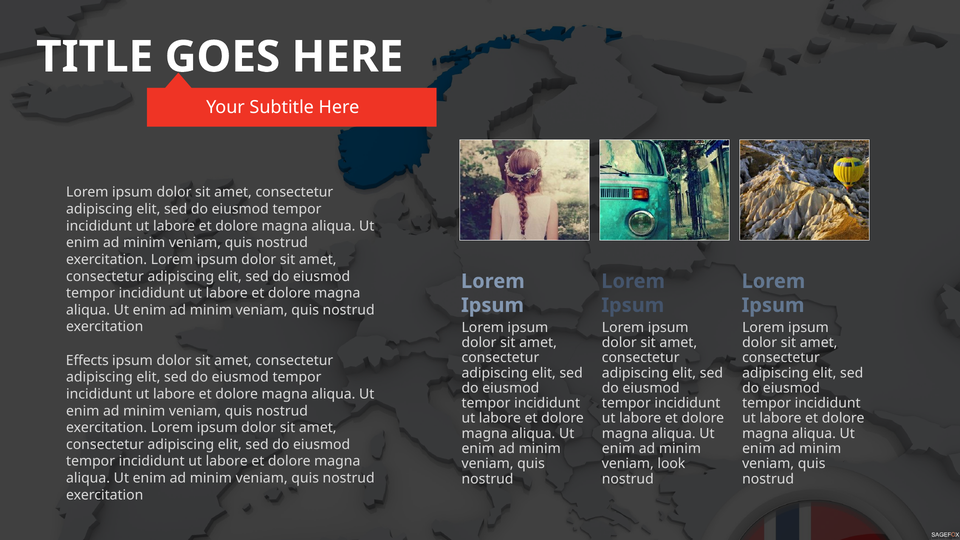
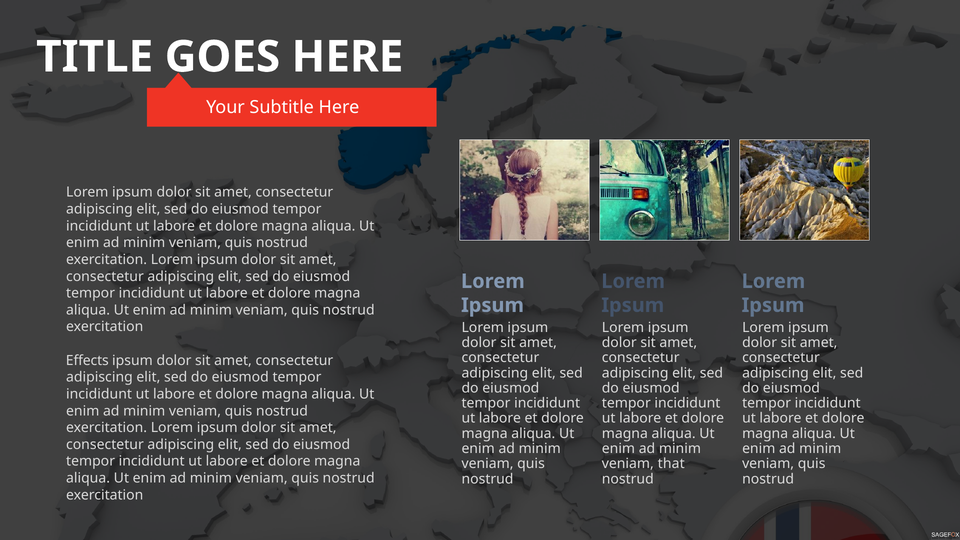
look: look -> that
